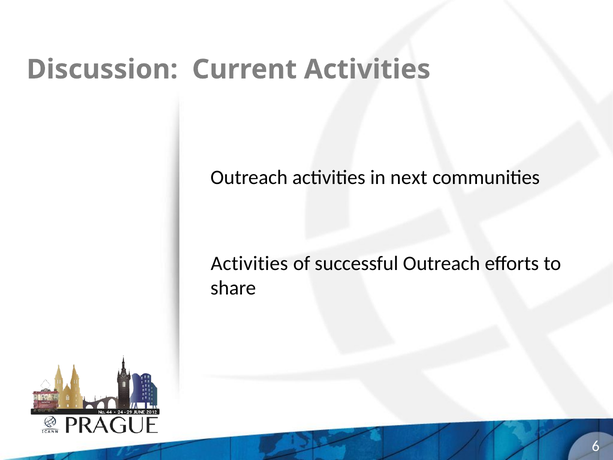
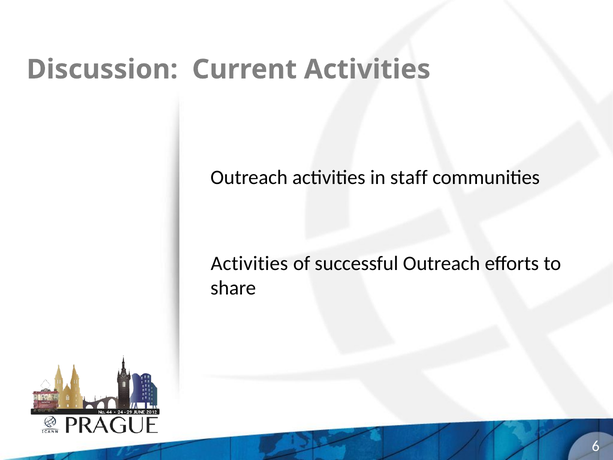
next: next -> staff
